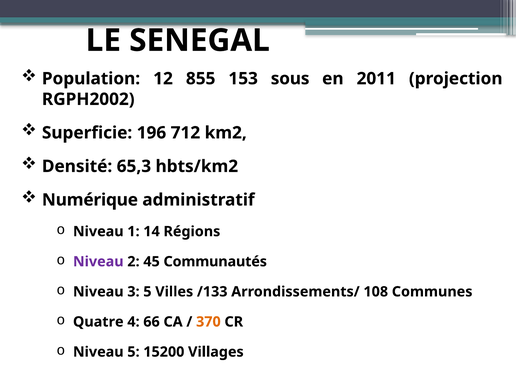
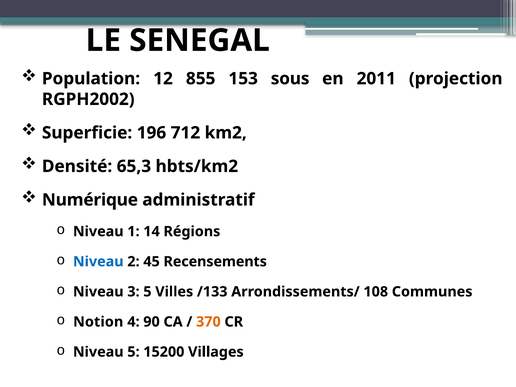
Niveau at (98, 262) colour: purple -> blue
Communautés: Communautés -> Recensements
Quatre: Quatre -> Notion
66: 66 -> 90
